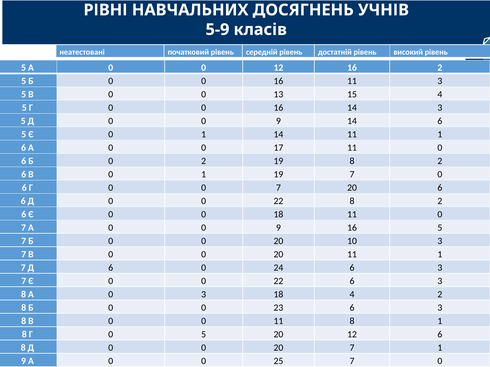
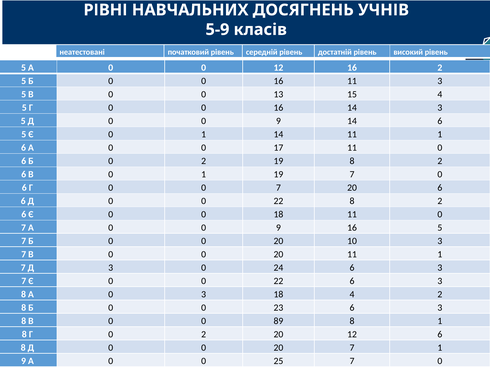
Д 6: 6 -> 3
0 11: 11 -> 89
Г 0 5: 5 -> 2
